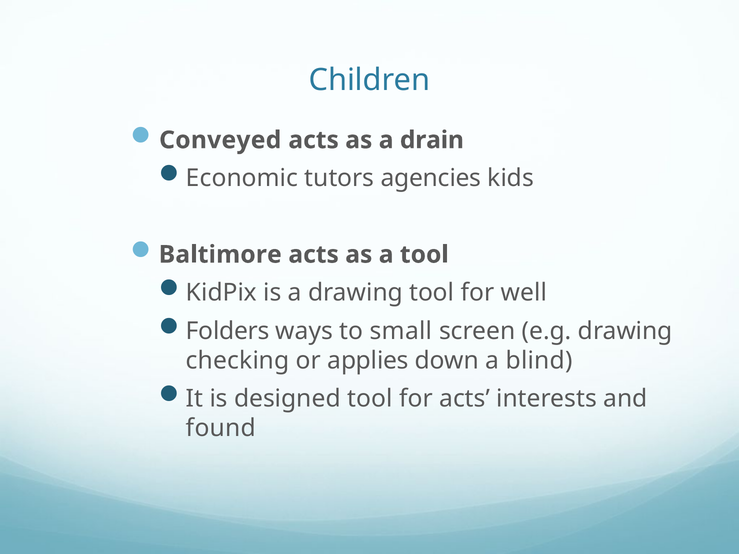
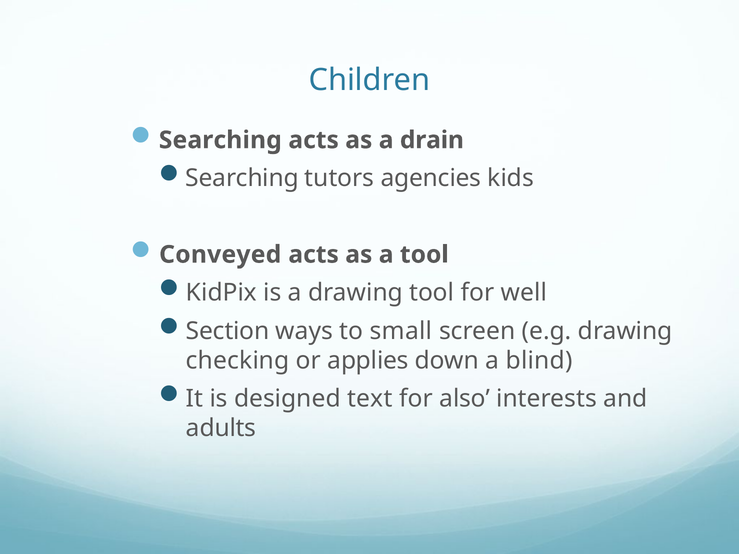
Conveyed at (220, 140): Conveyed -> Searching
Economic at (242, 178): Economic -> Searching
Baltimore: Baltimore -> Conveyed
Folders: Folders -> Section
designed tool: tool -> text
for acts: acts -> also
found: found -> adults
